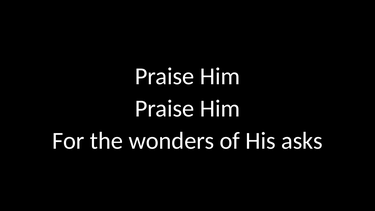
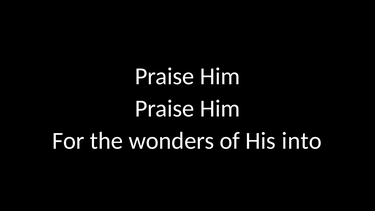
asks: asks -> into
